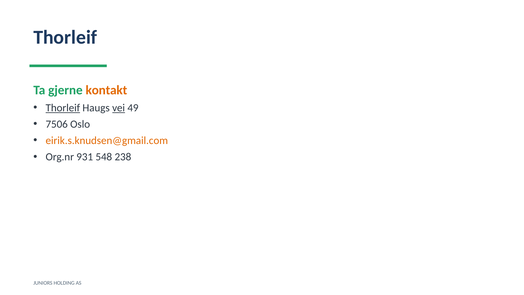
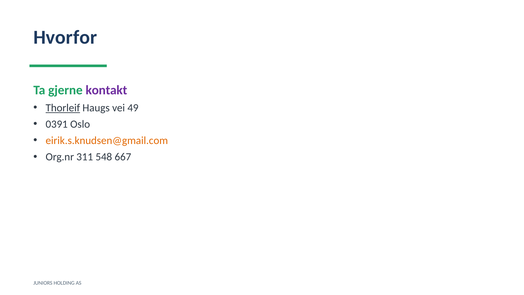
Thorleif at (65, 37): Thorleif -> Hvorfor
kontakt colour: orange -> purple
vei underline: present -> none
7506: 7506 -> 0391
931: 931 -> 311
238: 238 -> 667
